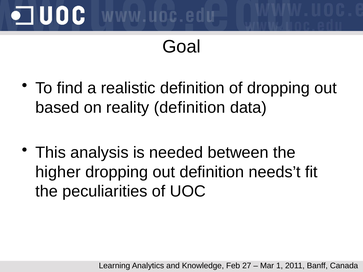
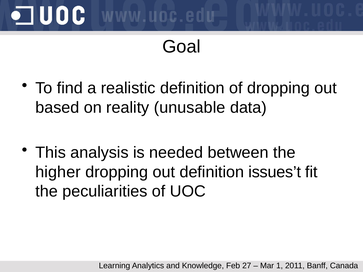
reality definition: definition -> unusable
needs’t: needs’t -> issues’t
